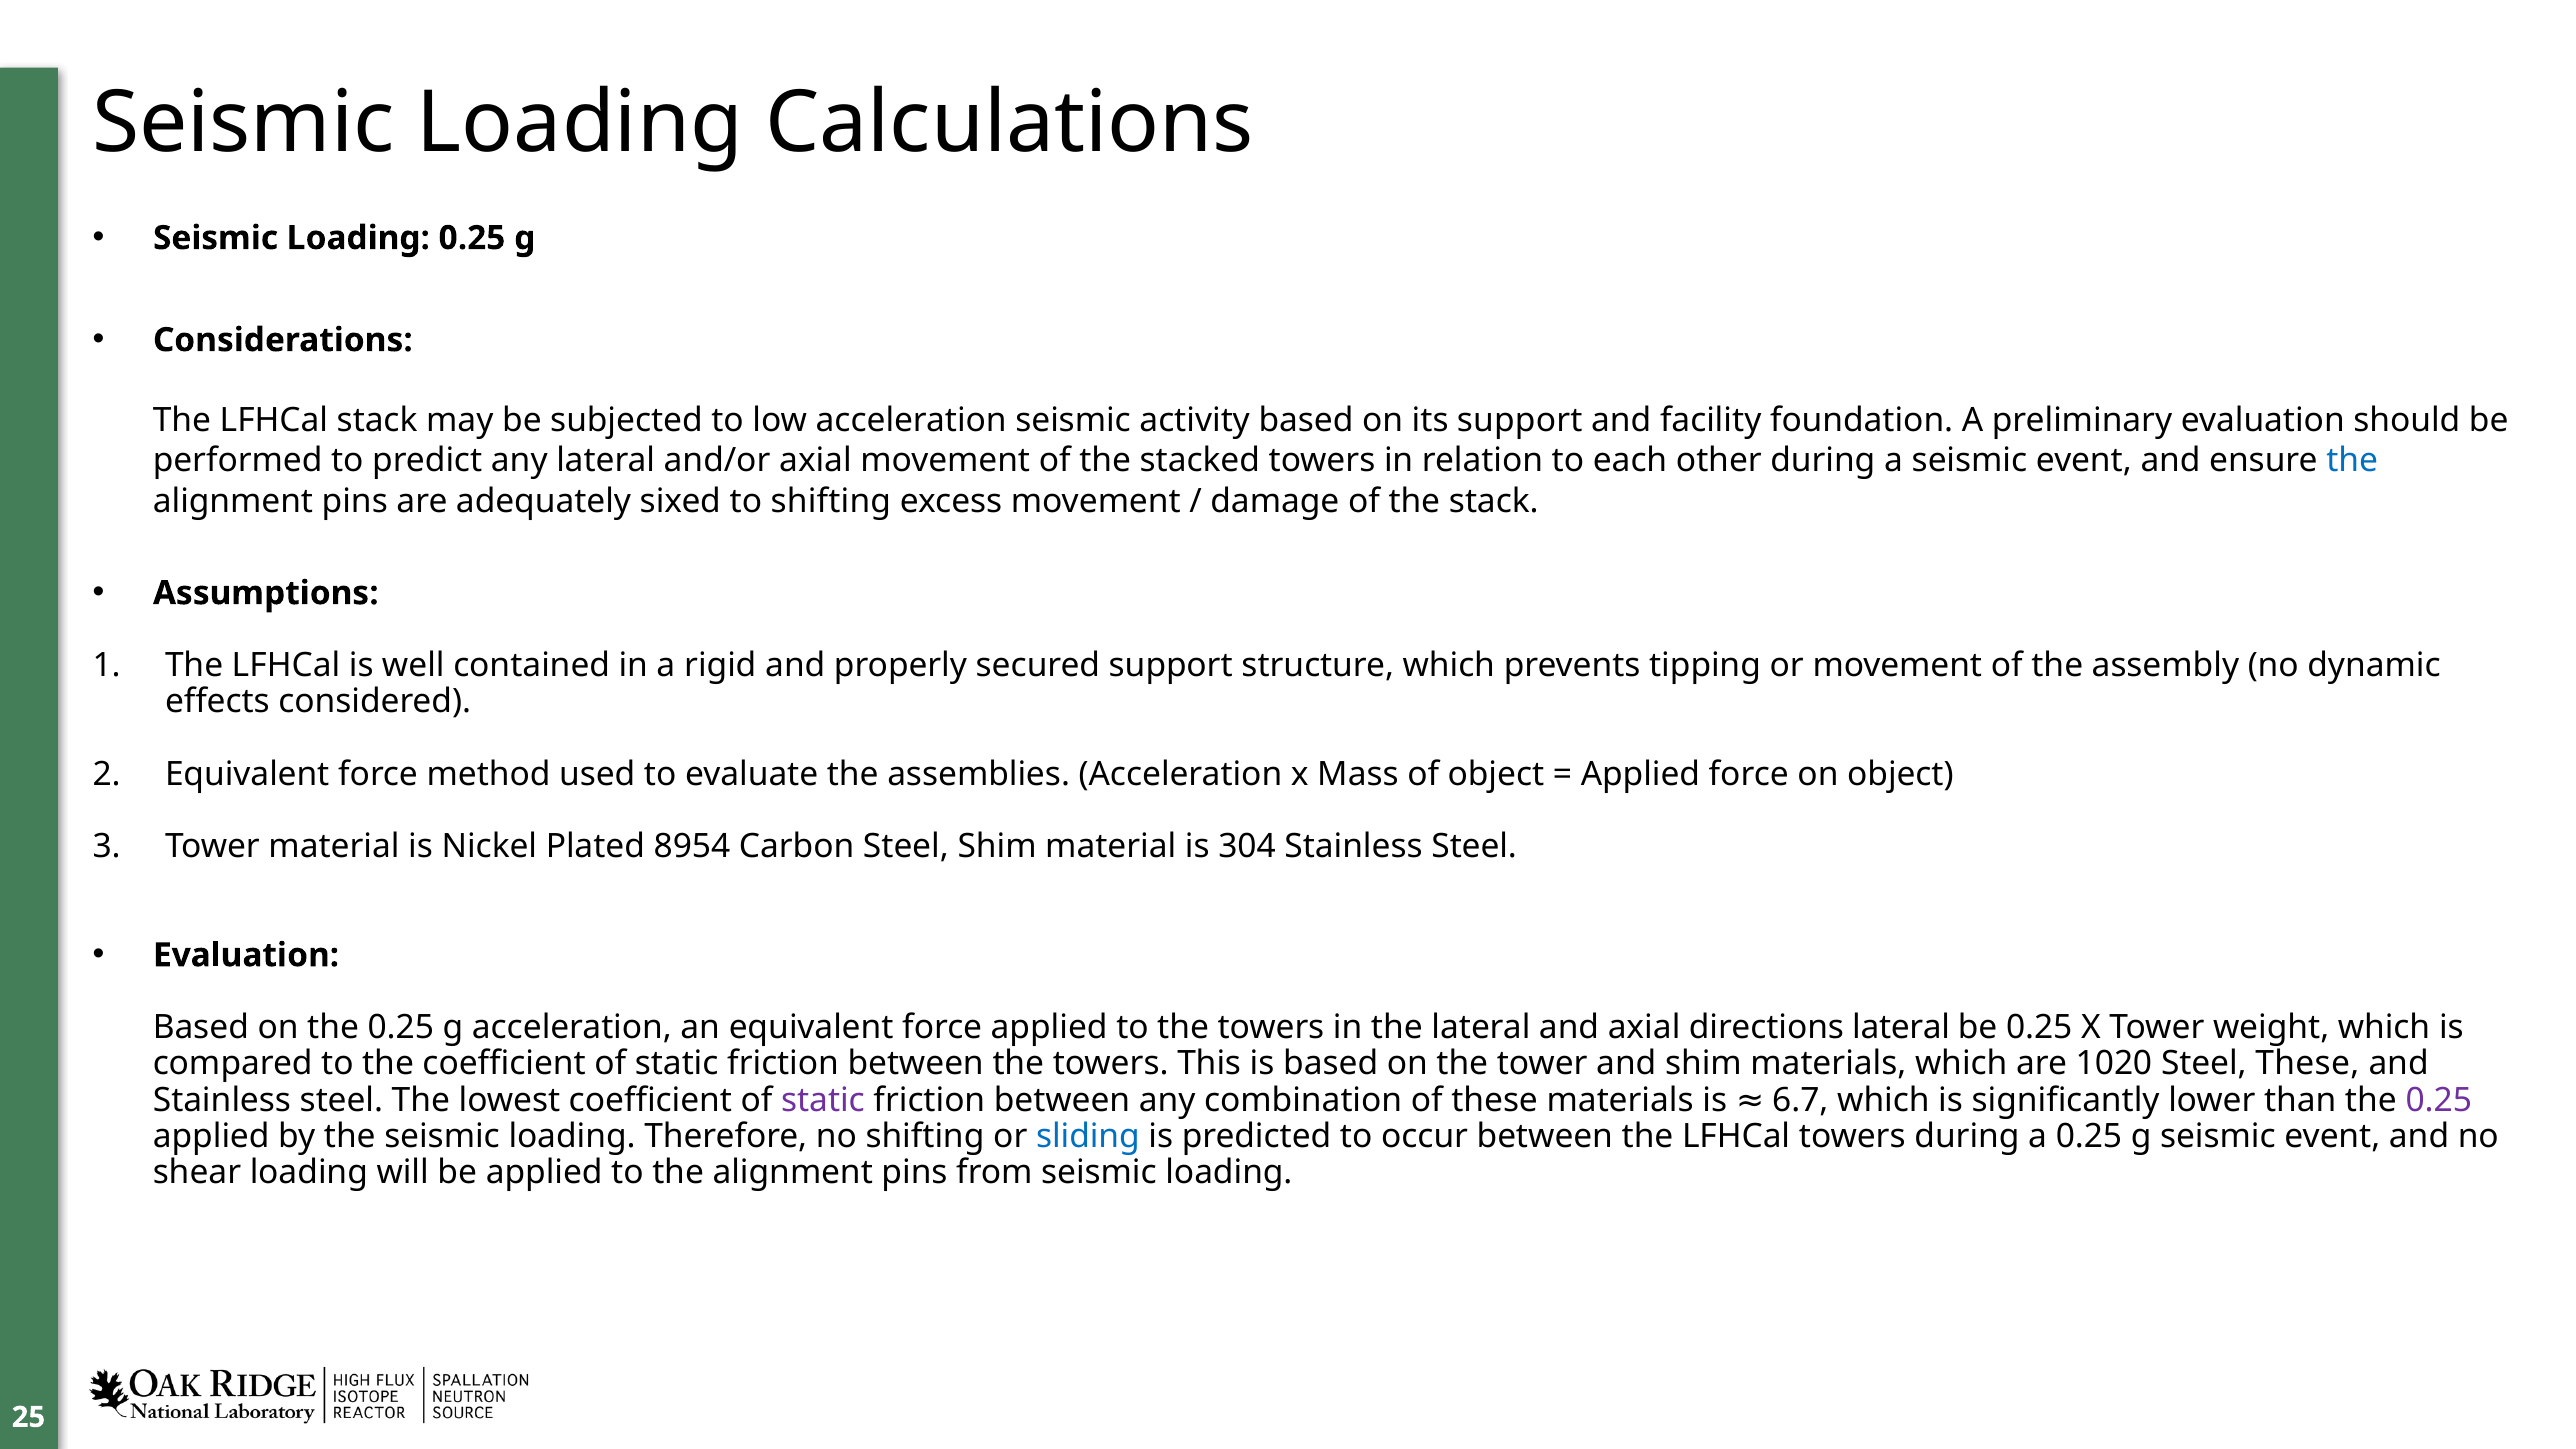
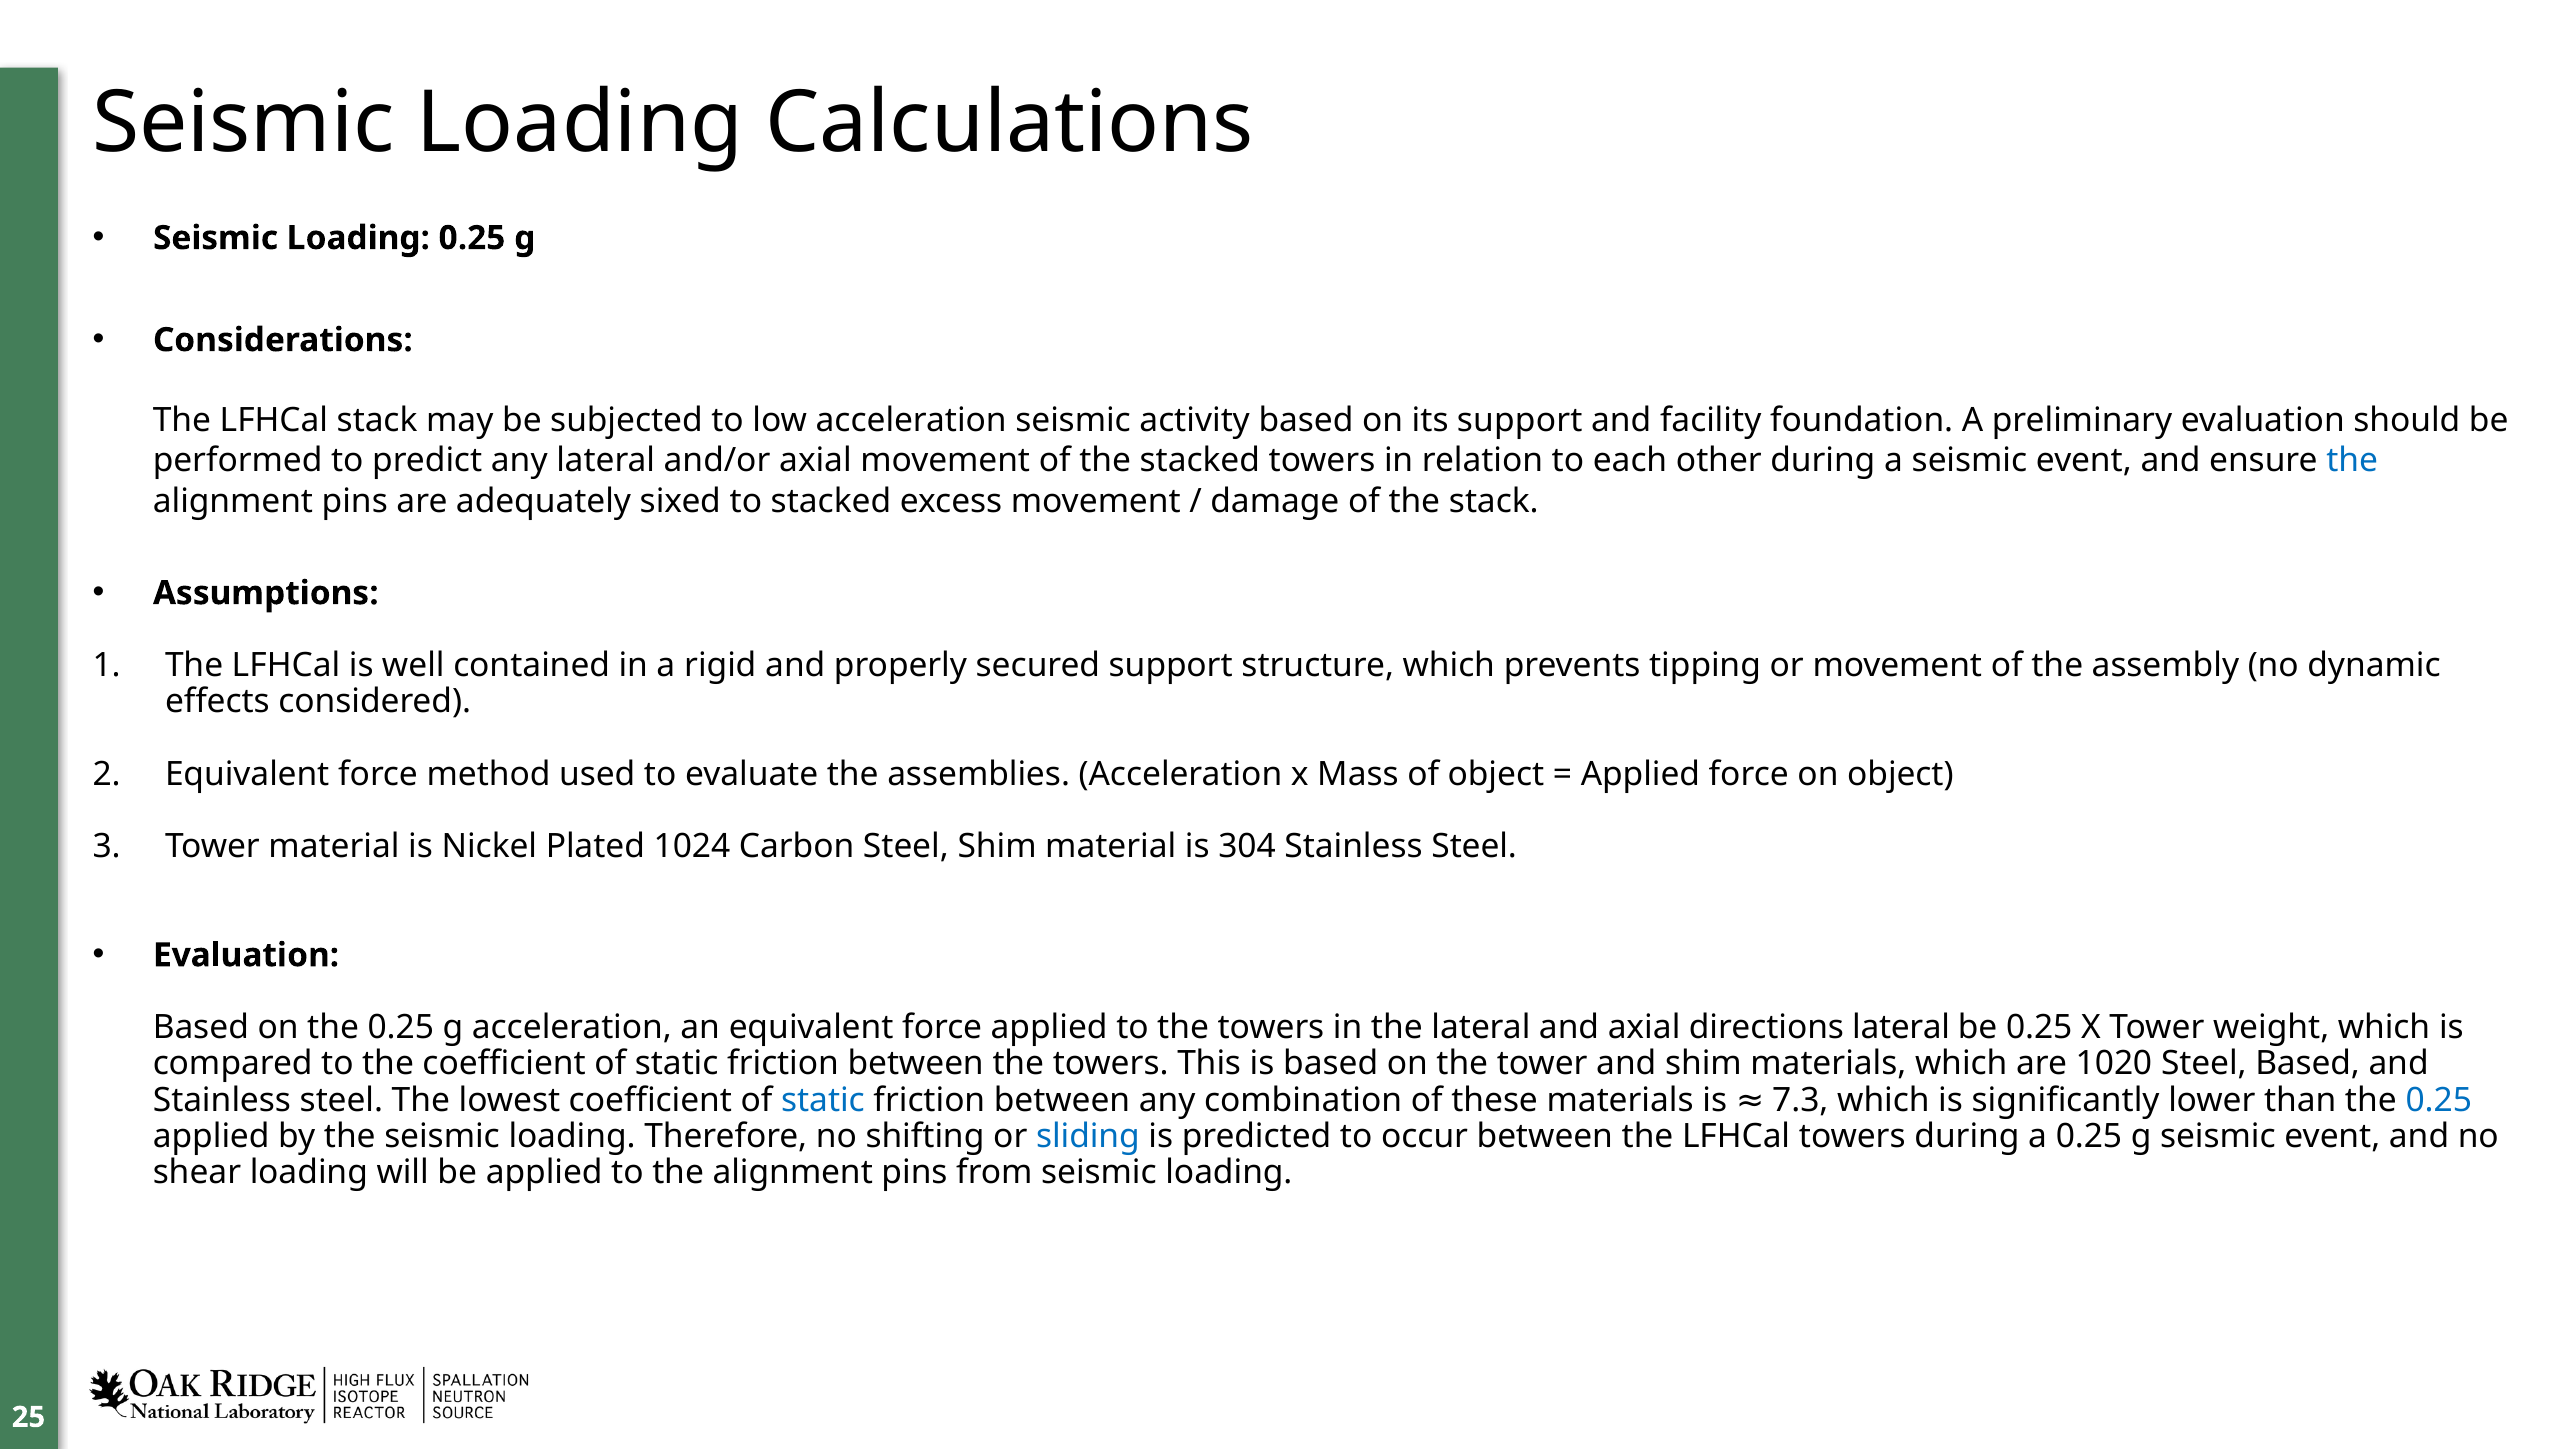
to shifting: shifting -> stacked
8954: 8954 -> 1024
Steel These: These -> Based
static at (823, 1100) colour: purple -> blue
6.7: 6.7 -> 7.3
0.25 at (2439, 1100) colour: purple -> blue
